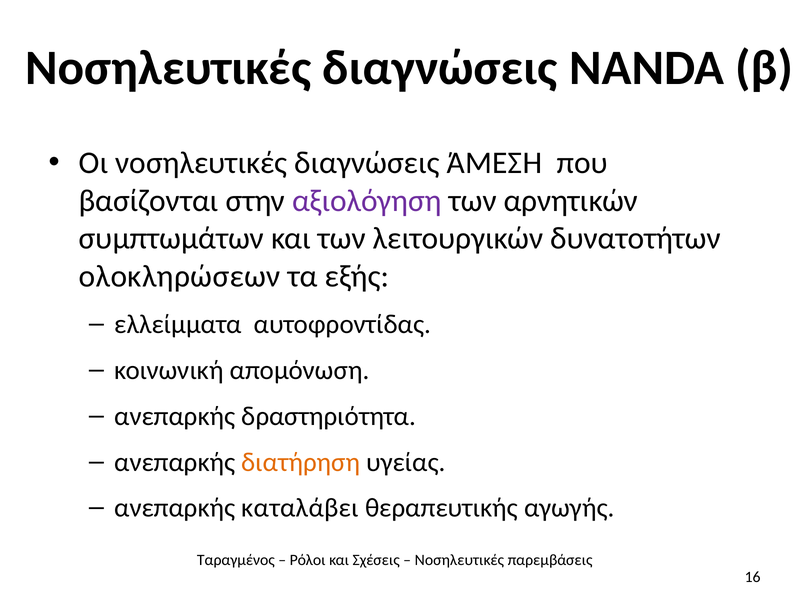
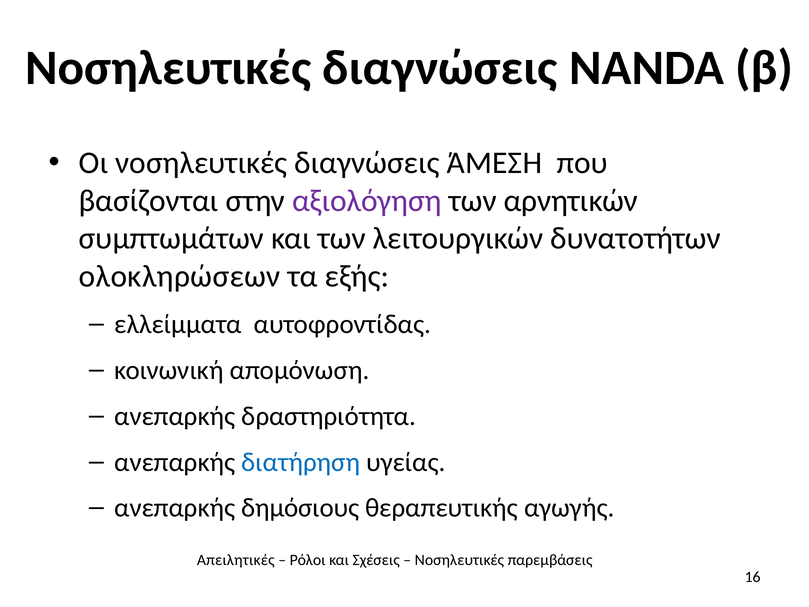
διατήρηση colour: orange -> blue
καταλάβει: καταλάβει -> δημόσιους
Ταραγμένος: Ταραγμένος -> Απειλητικές
